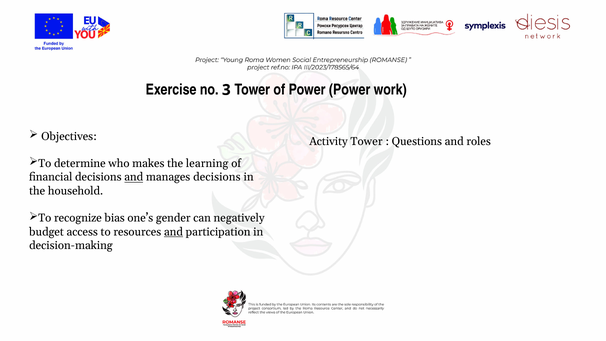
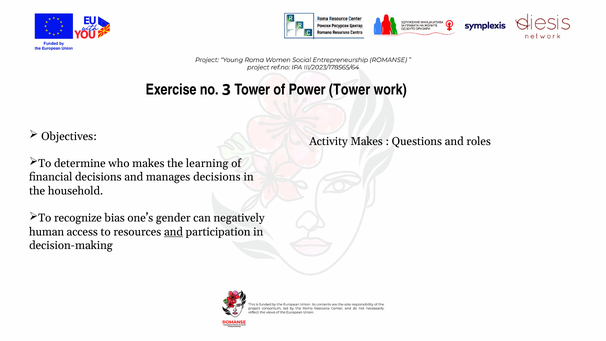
Power Power: Power -> Tower
Activity Tower: Tower -> Makes
and at (134, 177) underline: present -> none
budget: budget -> human
